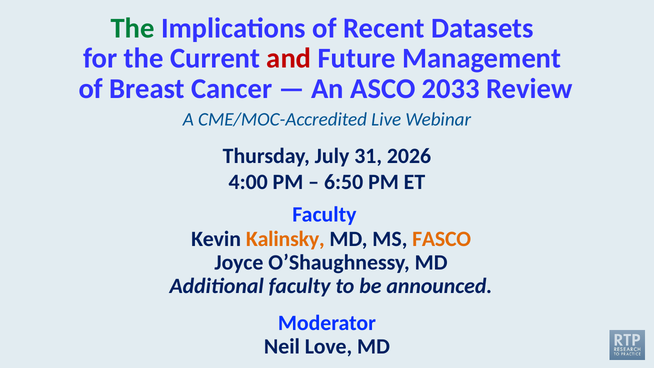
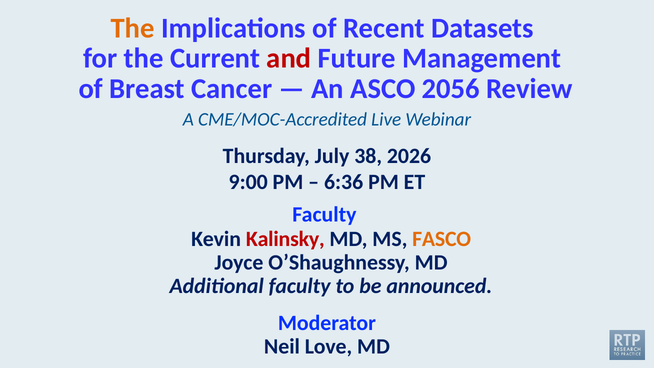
The at (133, 28) colour: green -> orange
2033: 2033 -> 2056
31: 31 -> 38
4:00: 4:00 -> 9:00
6:50: 6:50 -> 6:36
Kalinsky colour: orange -> red
